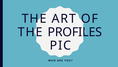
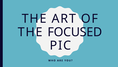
PROFILES: PROFILES -> FOCUSED
